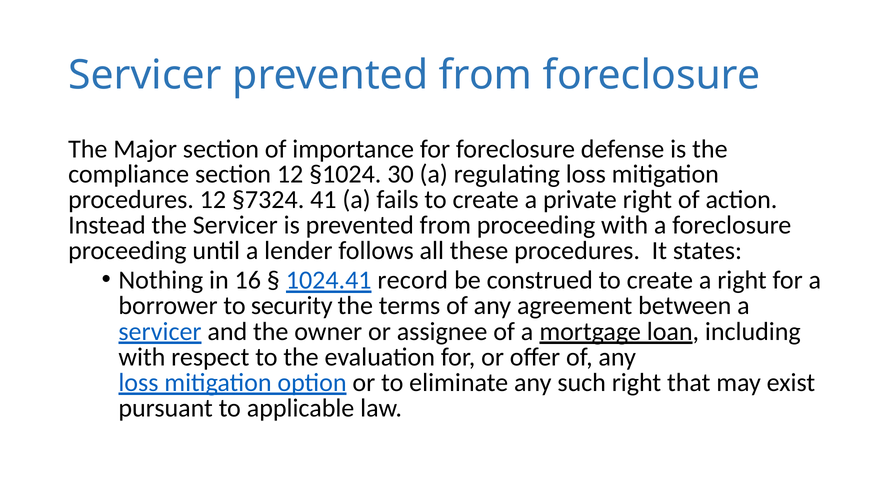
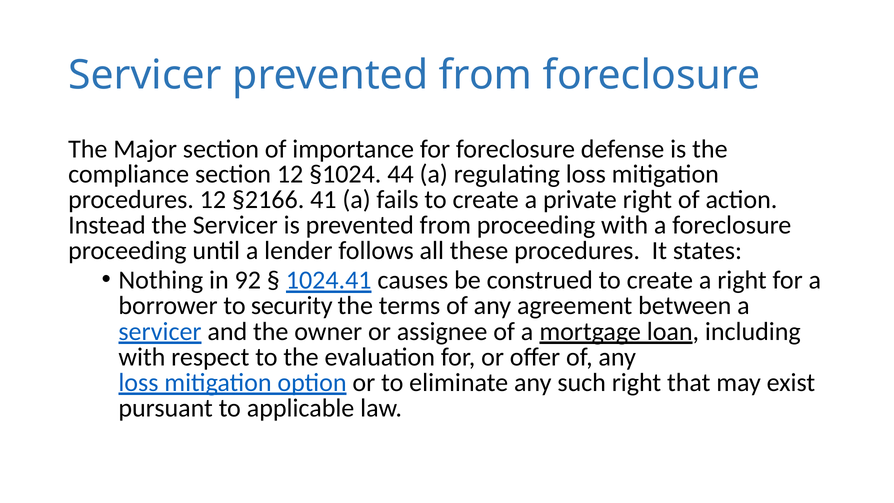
30: 30 -> 44
§7324: §7324 -> §2166
16: 16 -> 92
record: record -> causes
